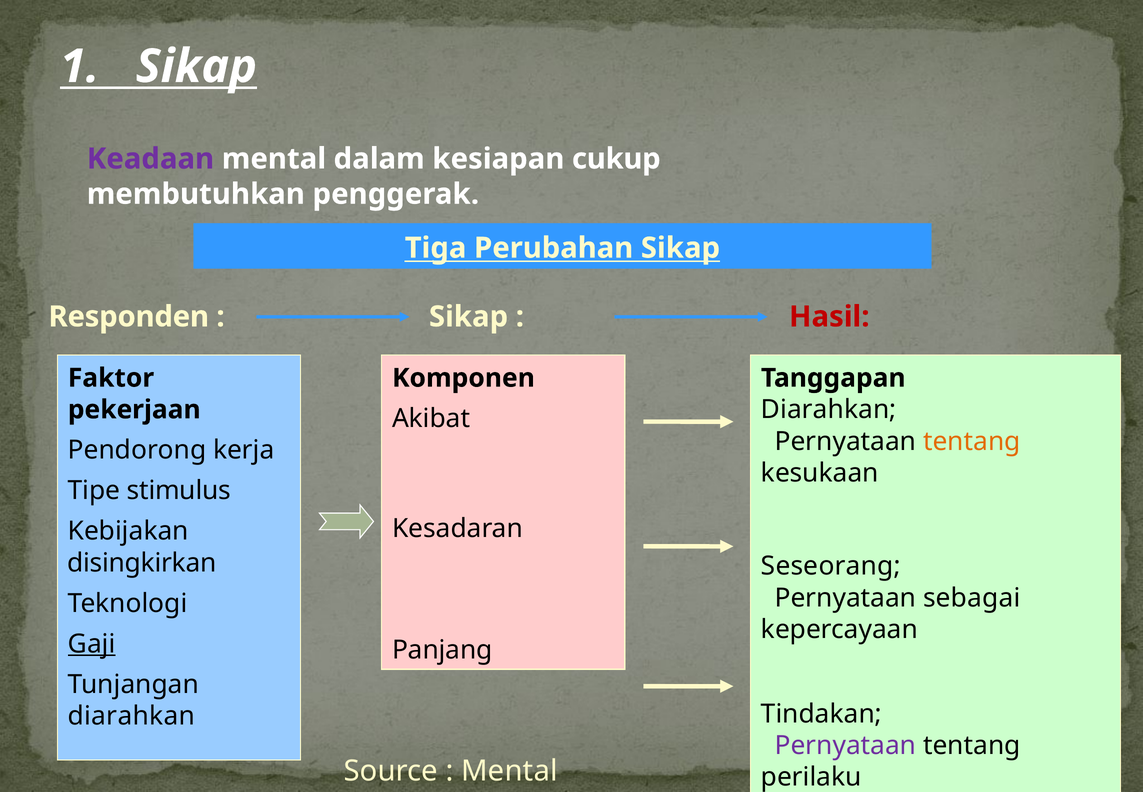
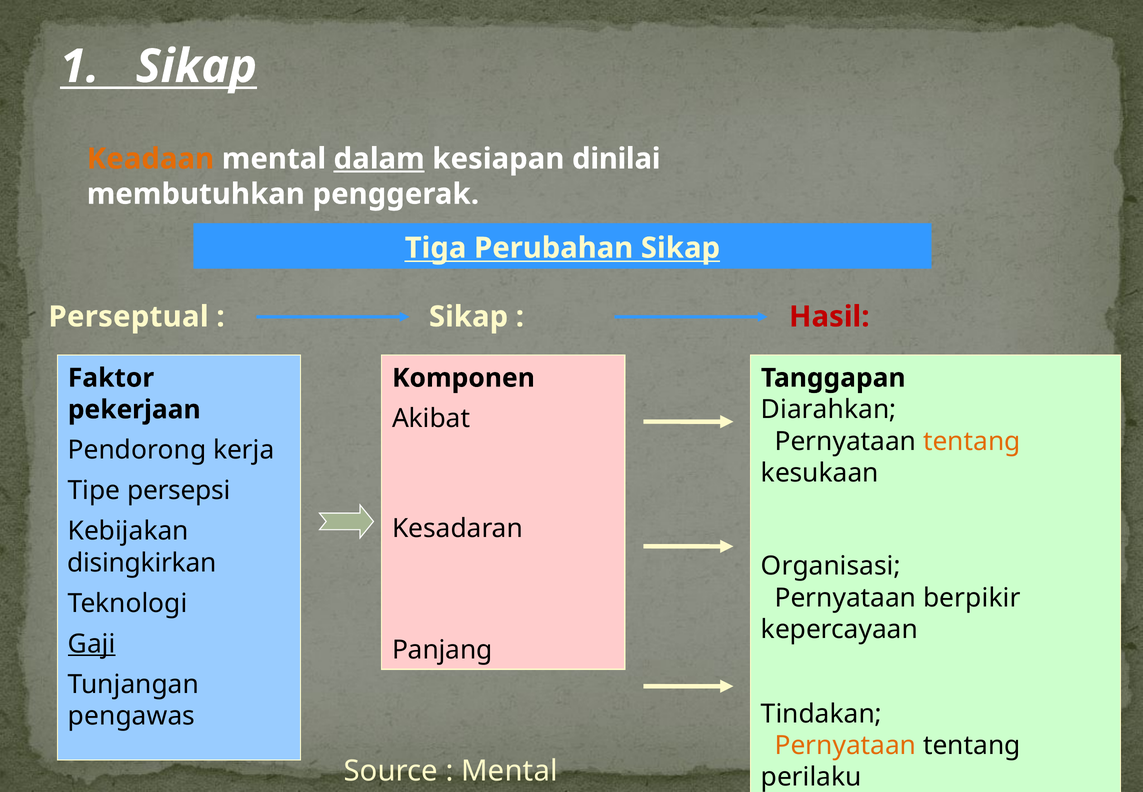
Keadaan colour: purple -> orange
dalam underline: none -> present
cukup: cukup -> dinilai
Responden: Responden -> Perseptual
stimulus: stimulus -> persepsi
Seseorang: Seseorang -> Organisasi
sebagai: sebagai -> berpikir
diarahkan at (131, 715): diarahkan -> pengawas
Pernyataan at (845, 745) colour: purple -> orange
